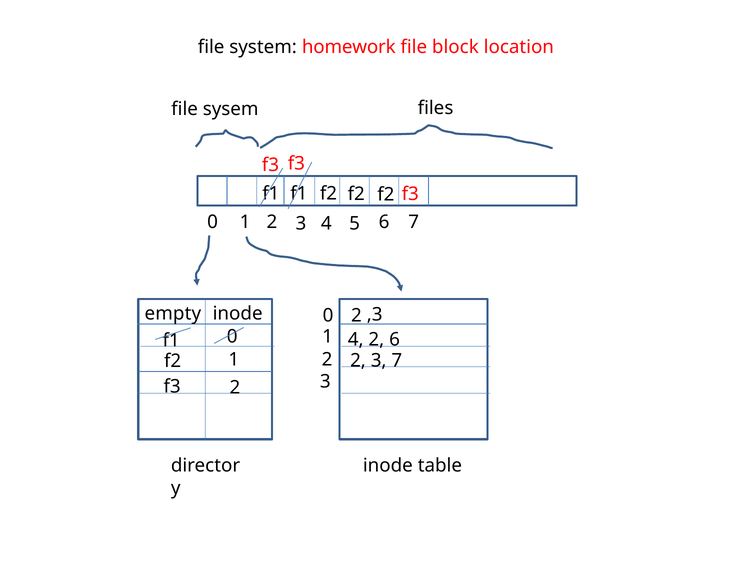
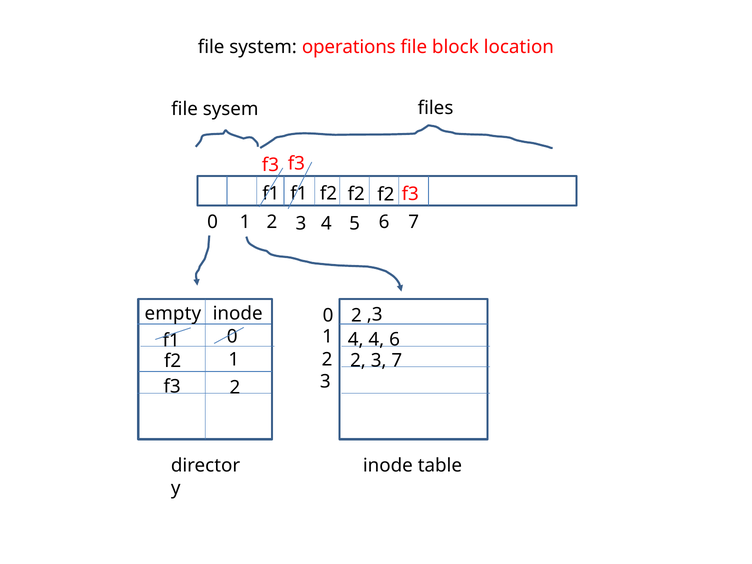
homework: homework -> operations
4 2: 2 -> 4
